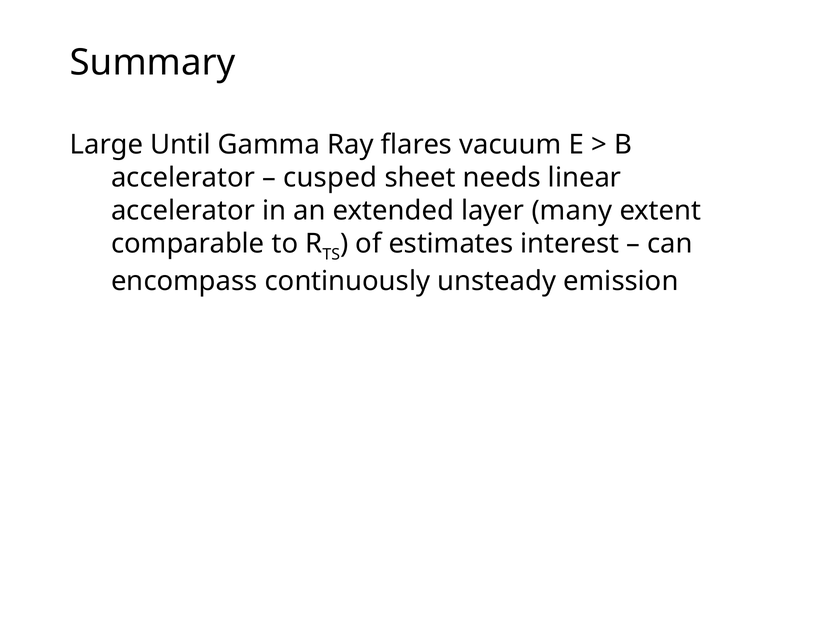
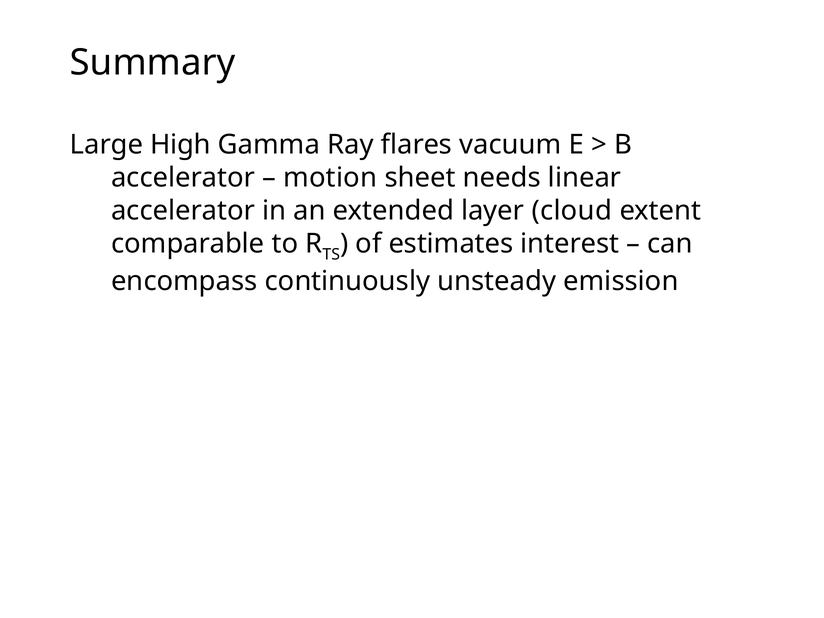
Until: Until -> High
cusped: cusped -> motion
many: many -> cloud
